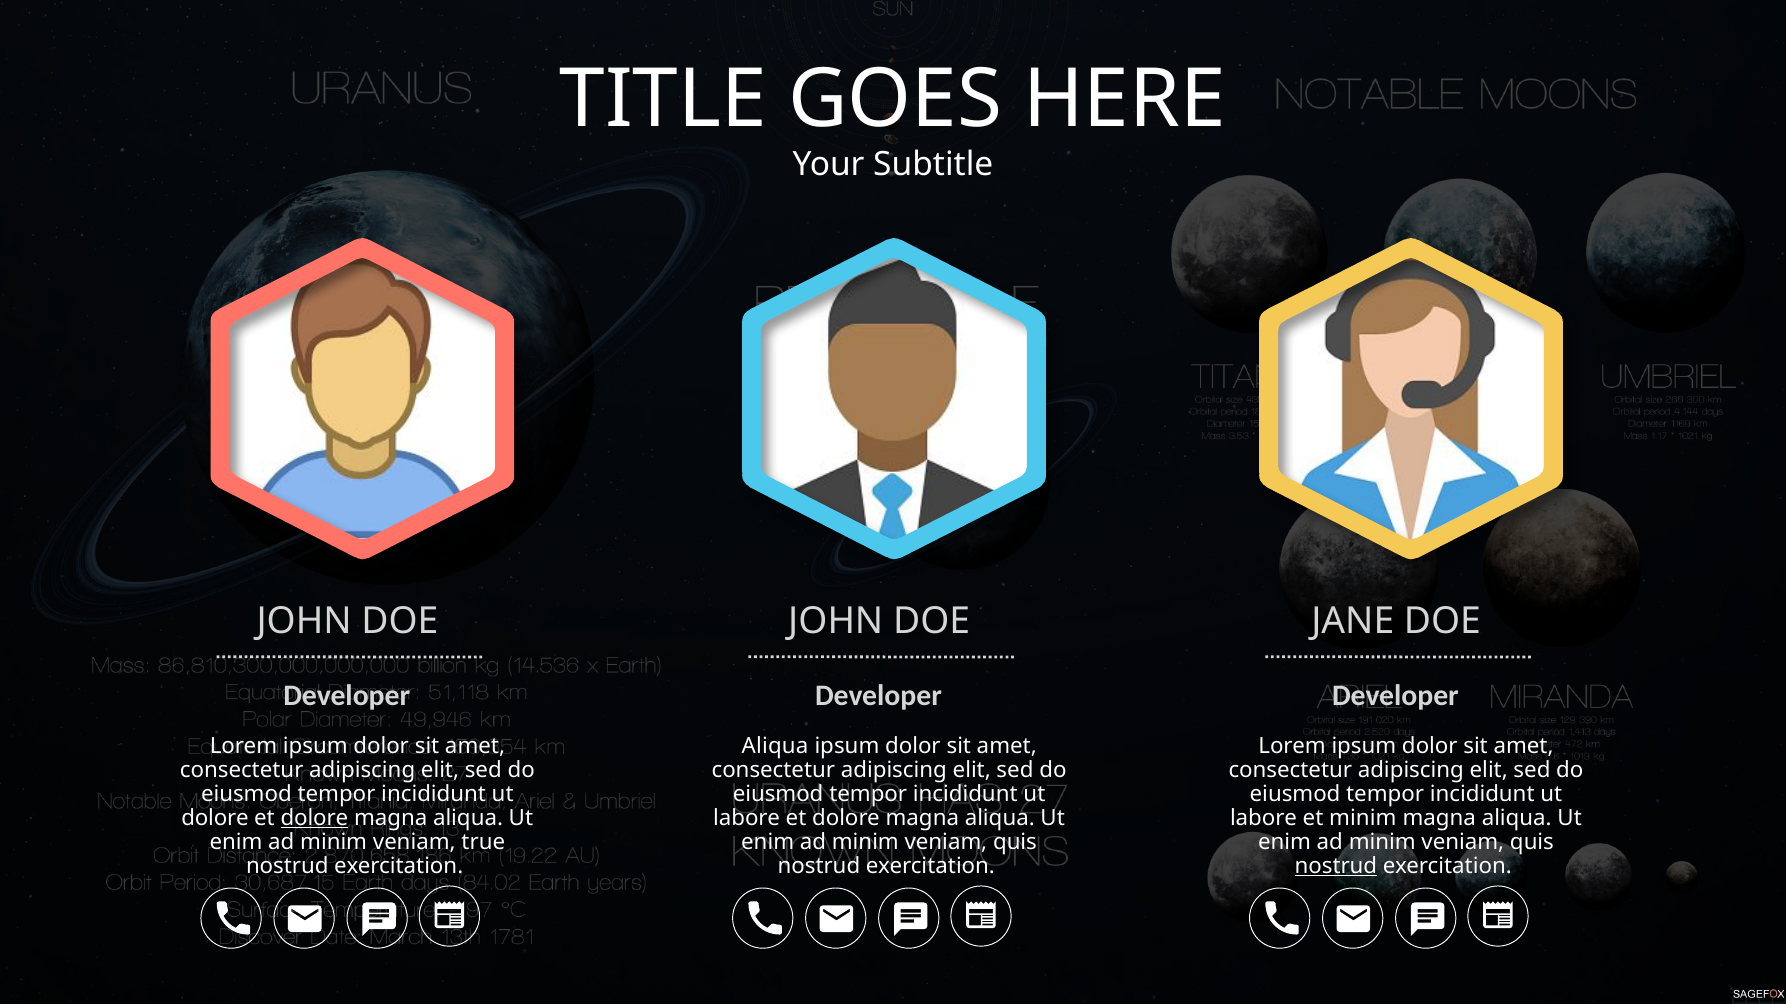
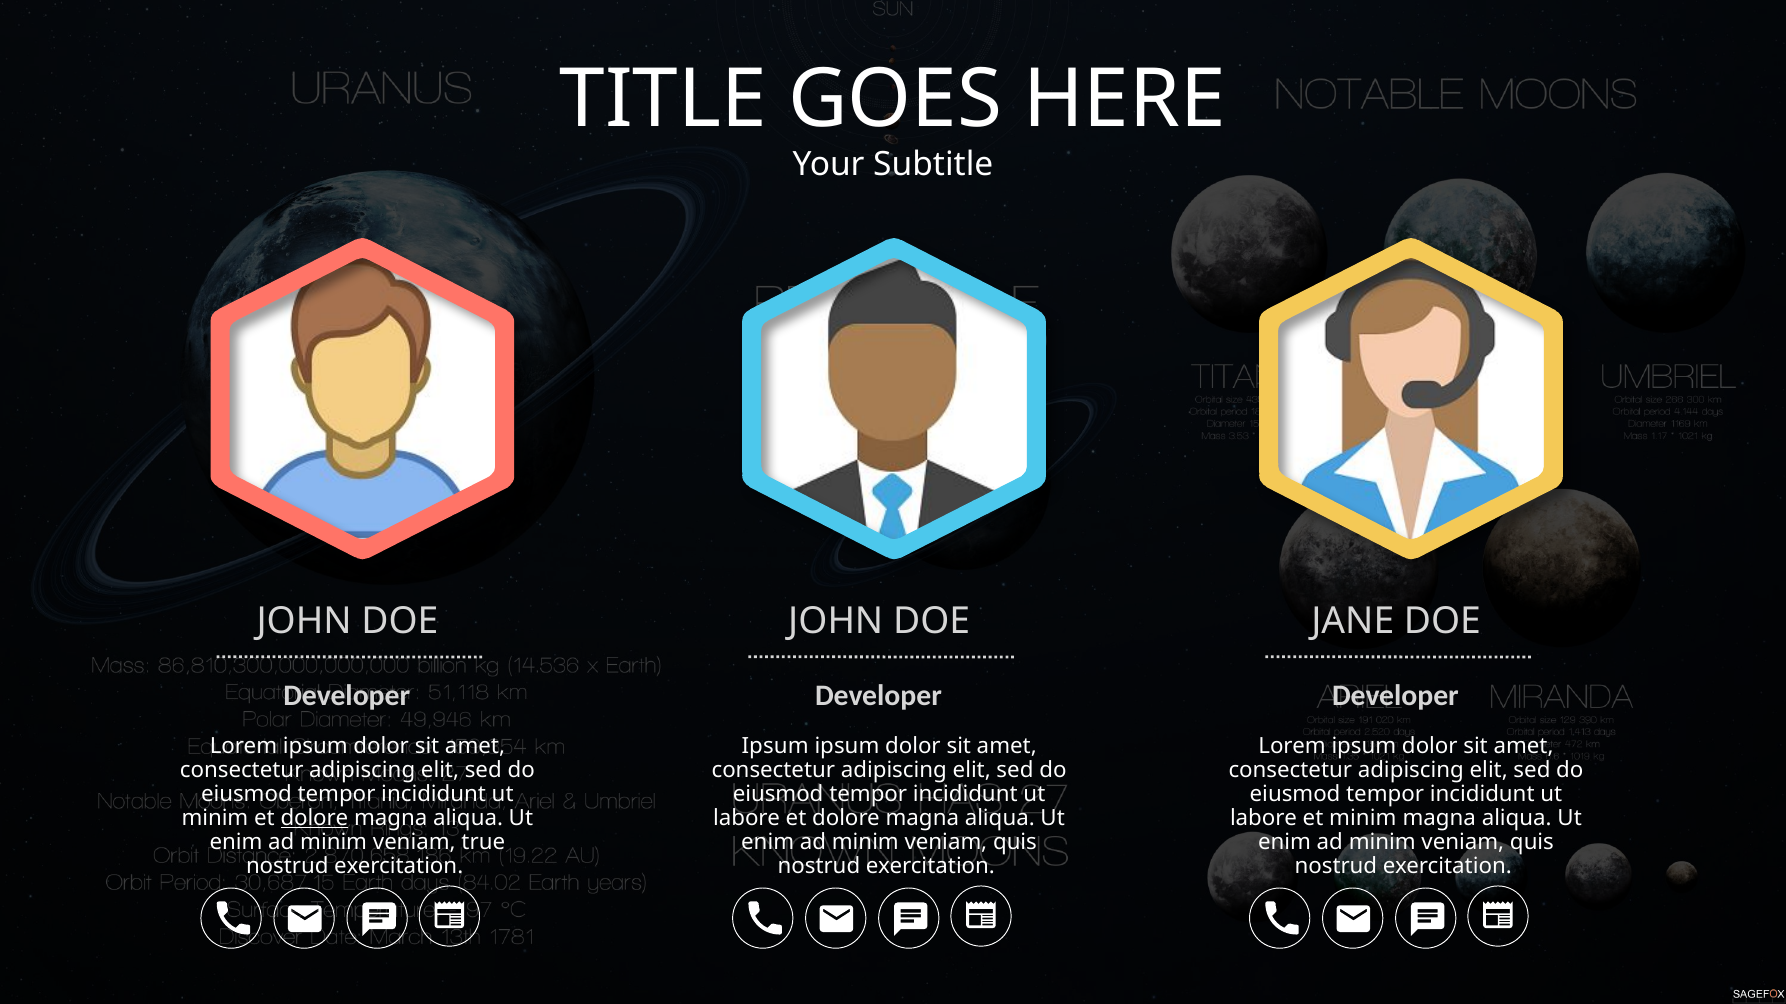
Aliqua at (775, 746): Aliqua -> Ipsum
dolore at (215, 819): dolore -> minim
nostrud at (1336, 867) underline: present -> none
